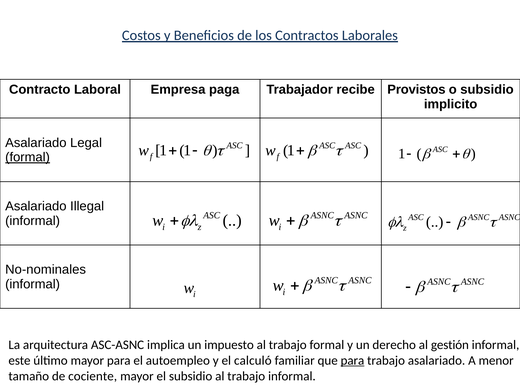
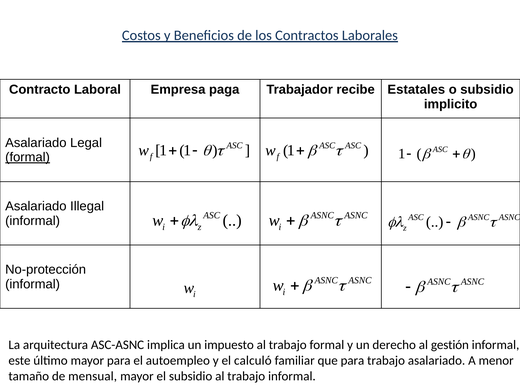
Provistos: Provistos -> Estatales
No-nominales: No-nominales -> No-protección
para at (352, 361) underline: present -> none
cociente: cociente -> mensual
